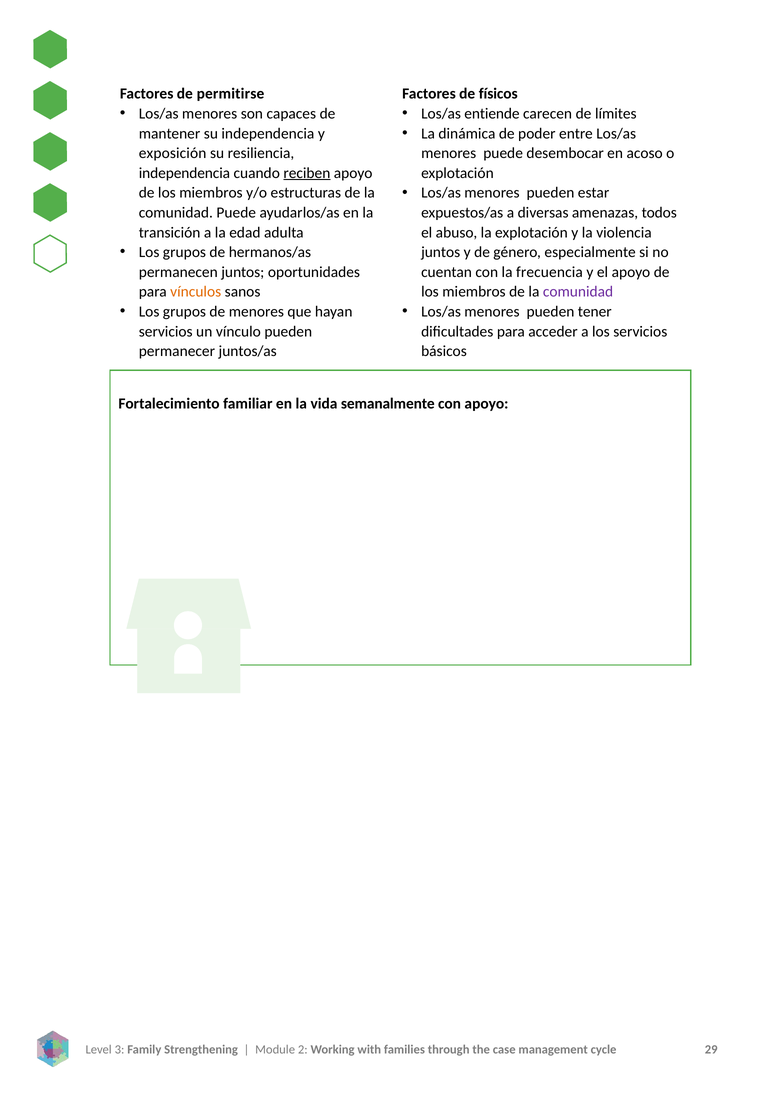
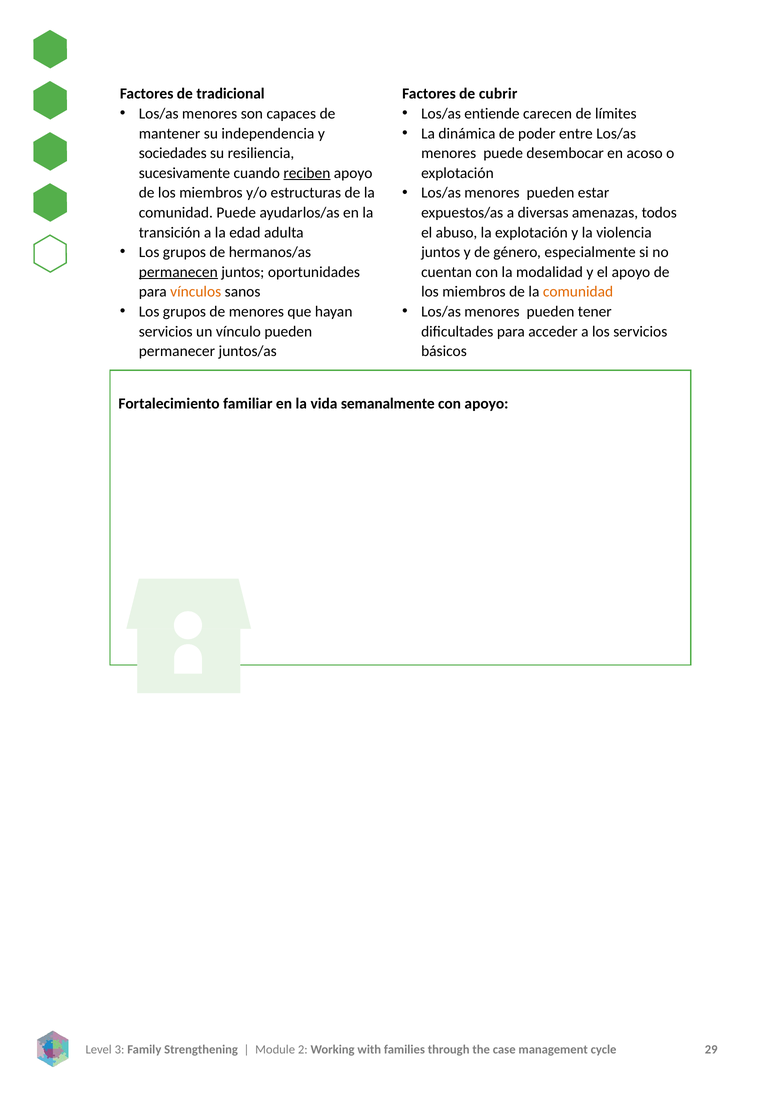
permitirse: permitirse -> tradicional
físicos: físicos -> cubrir
exposición: exposición -> sociedades
independencia at (184, 173): independencia -> sucesivamente
permanecen underline: none -> present
frecuencia: frecuencia -> modalidad
comunidad at (578, 292) colour: purple -> orange
